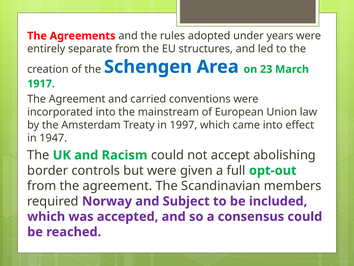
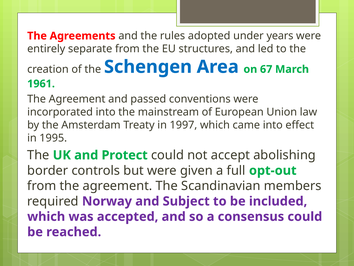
23: 23 -> 67
1917: 1917 -> 1961
carried: carried -> passed
1947: 1947 -> 1995
Racism: Racism -> Protect
